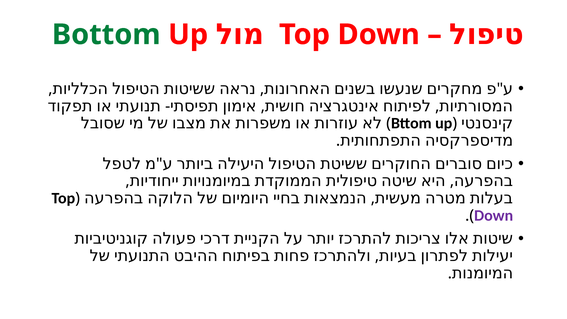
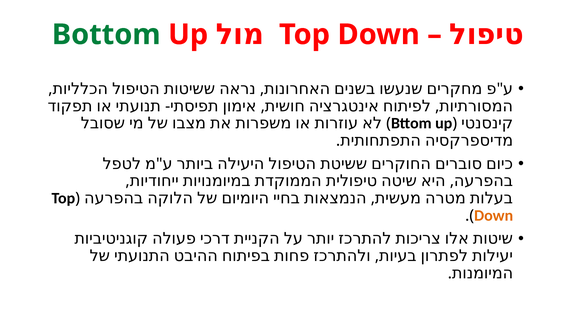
Down at (494, 215) colour: purple -> orange
